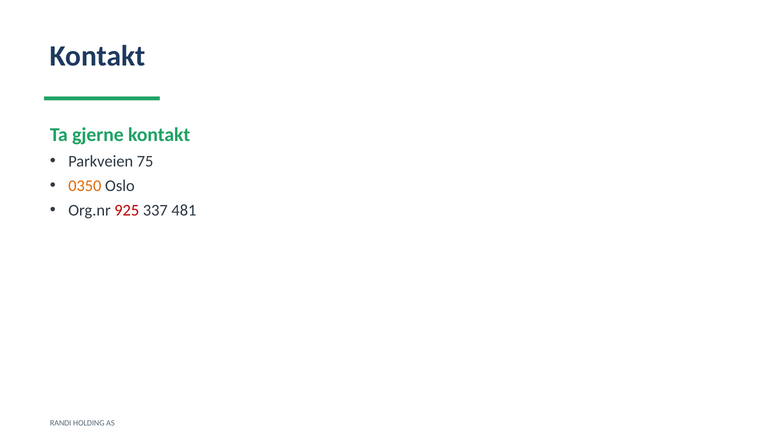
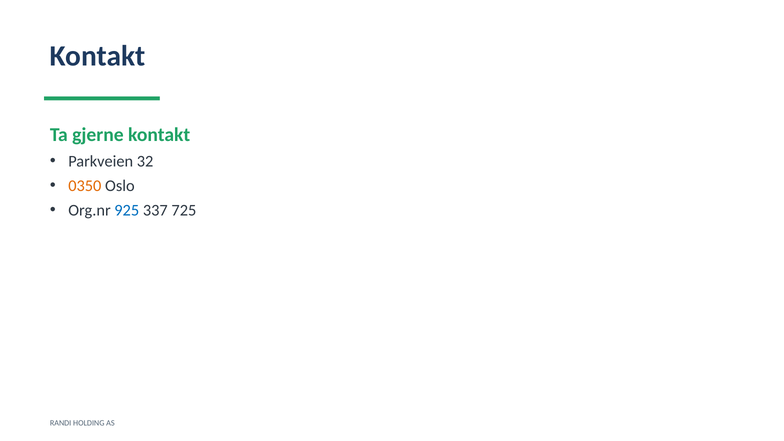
75: 75 -> 32
925 colour: red -> blue
481: 481 -> 725
